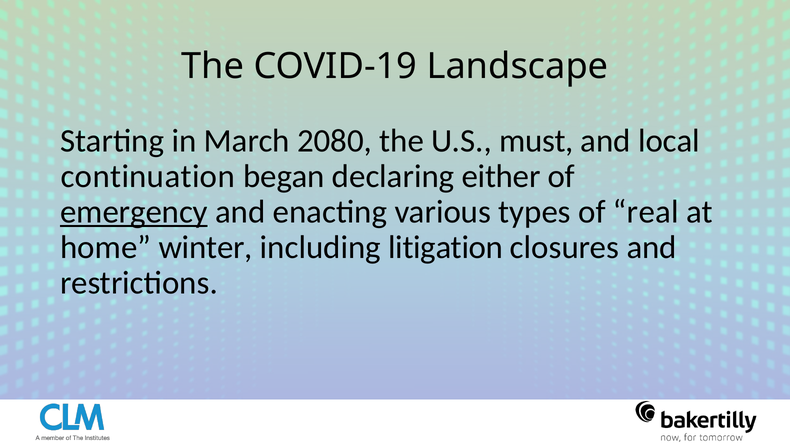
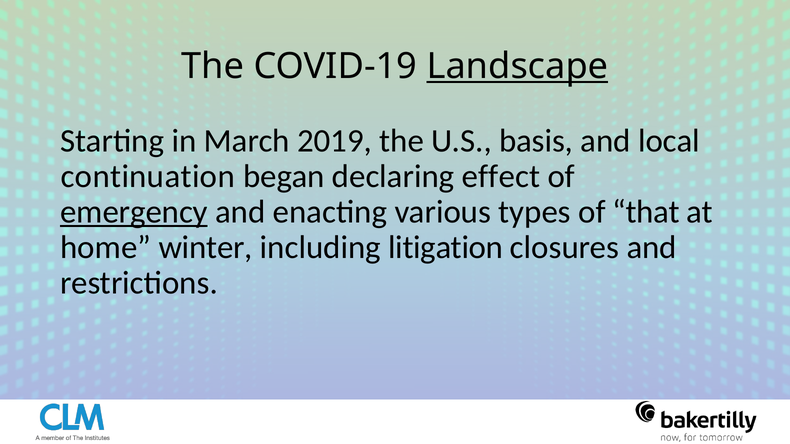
Landscape underline: none -> present
2080: 2080 -> 2019
must: must -> basis
either: either -> effect
real: real -> that
